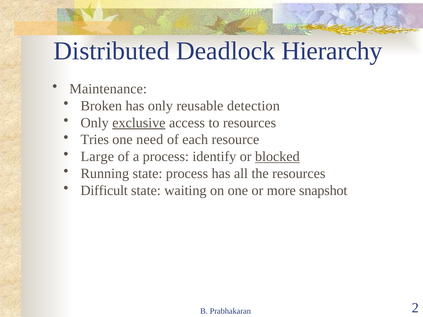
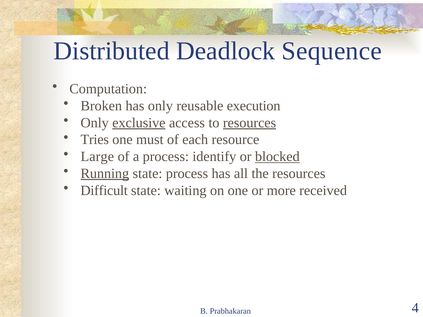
Hierarchy: Hierarchy -> Sequence
Maintenance: Maintenance -> Computation
detection: detection -> execution
resources at (250, 123) underline: none -> present
need: need -> must
Running underline: none -> present
snapshot: snapshot -> received
2: 2 -> 4
